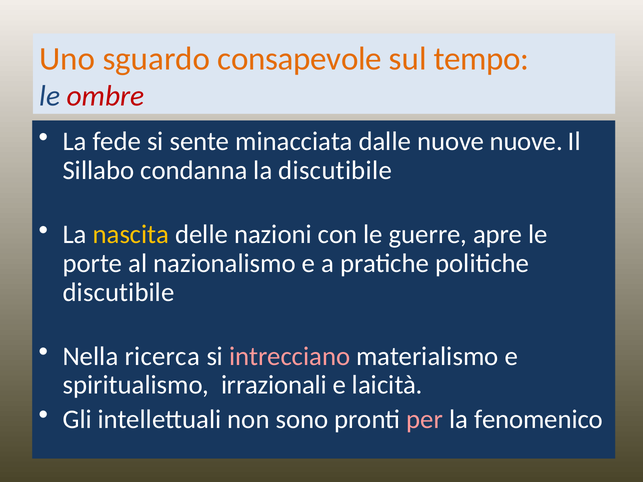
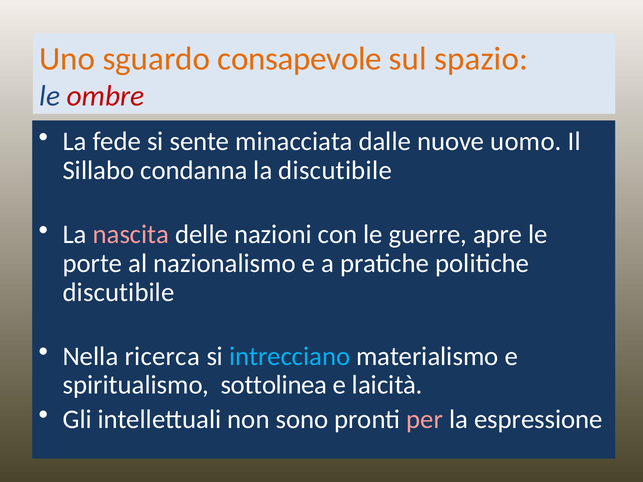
tempo: tempo -> spazio
nuove nuove: nuove -> uomo
nascita colour: yellow -> pink
intrecciano colour: pink -> light blue
irrazionali: irrazionali -> sottolinea
fenomenico: fenomenico -> espressione
